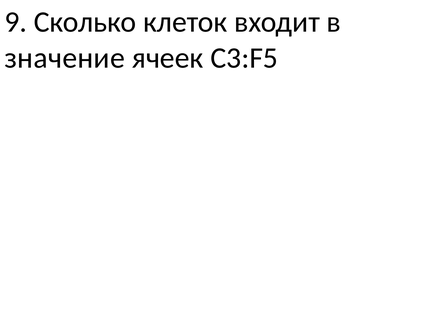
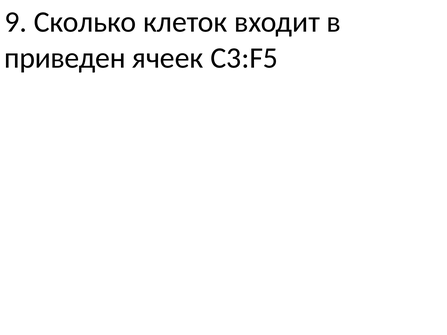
значение: значение -> приведен
